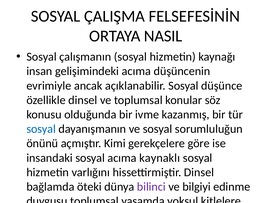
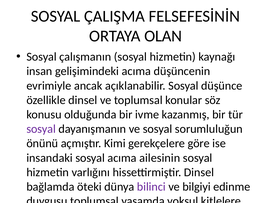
NASIL: NASIL -> OLAN
sosyal at (41, 129) colour: blue -> purple
kaynaklı: kaynaklı -> ailesinin
